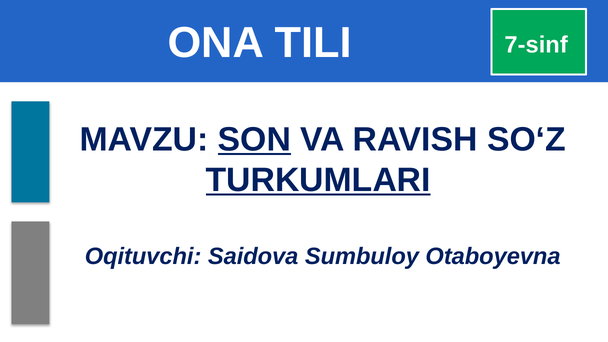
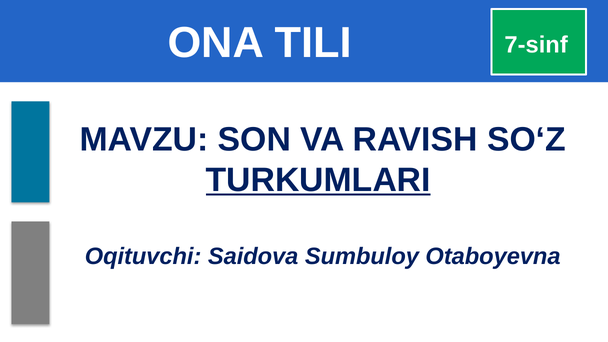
SON underline: present -> none
